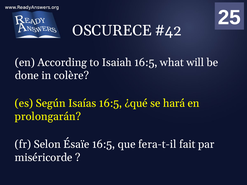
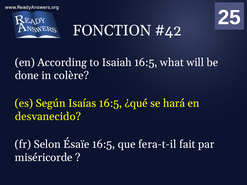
OSCURECE: OSCURECE -> FONCTION
prolongarán: prolongarán -> desvanecido
